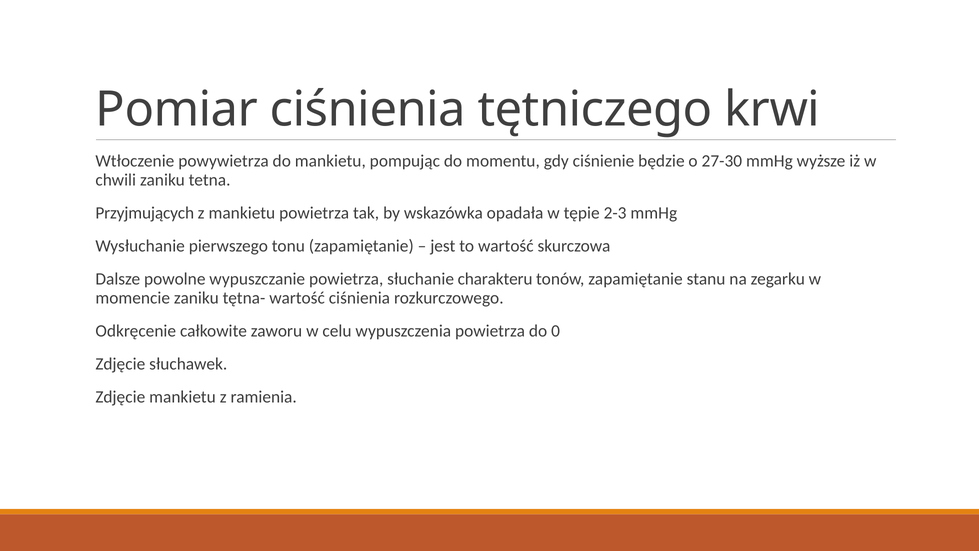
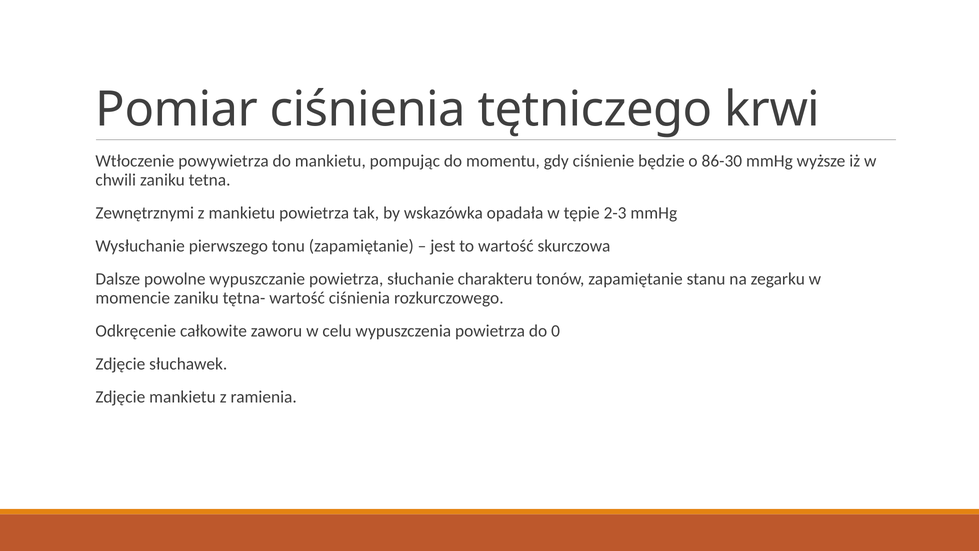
27-30: 27-30 -> 86-30
Przyjmujących: Przyjmujących -> Zewnętrznymi
